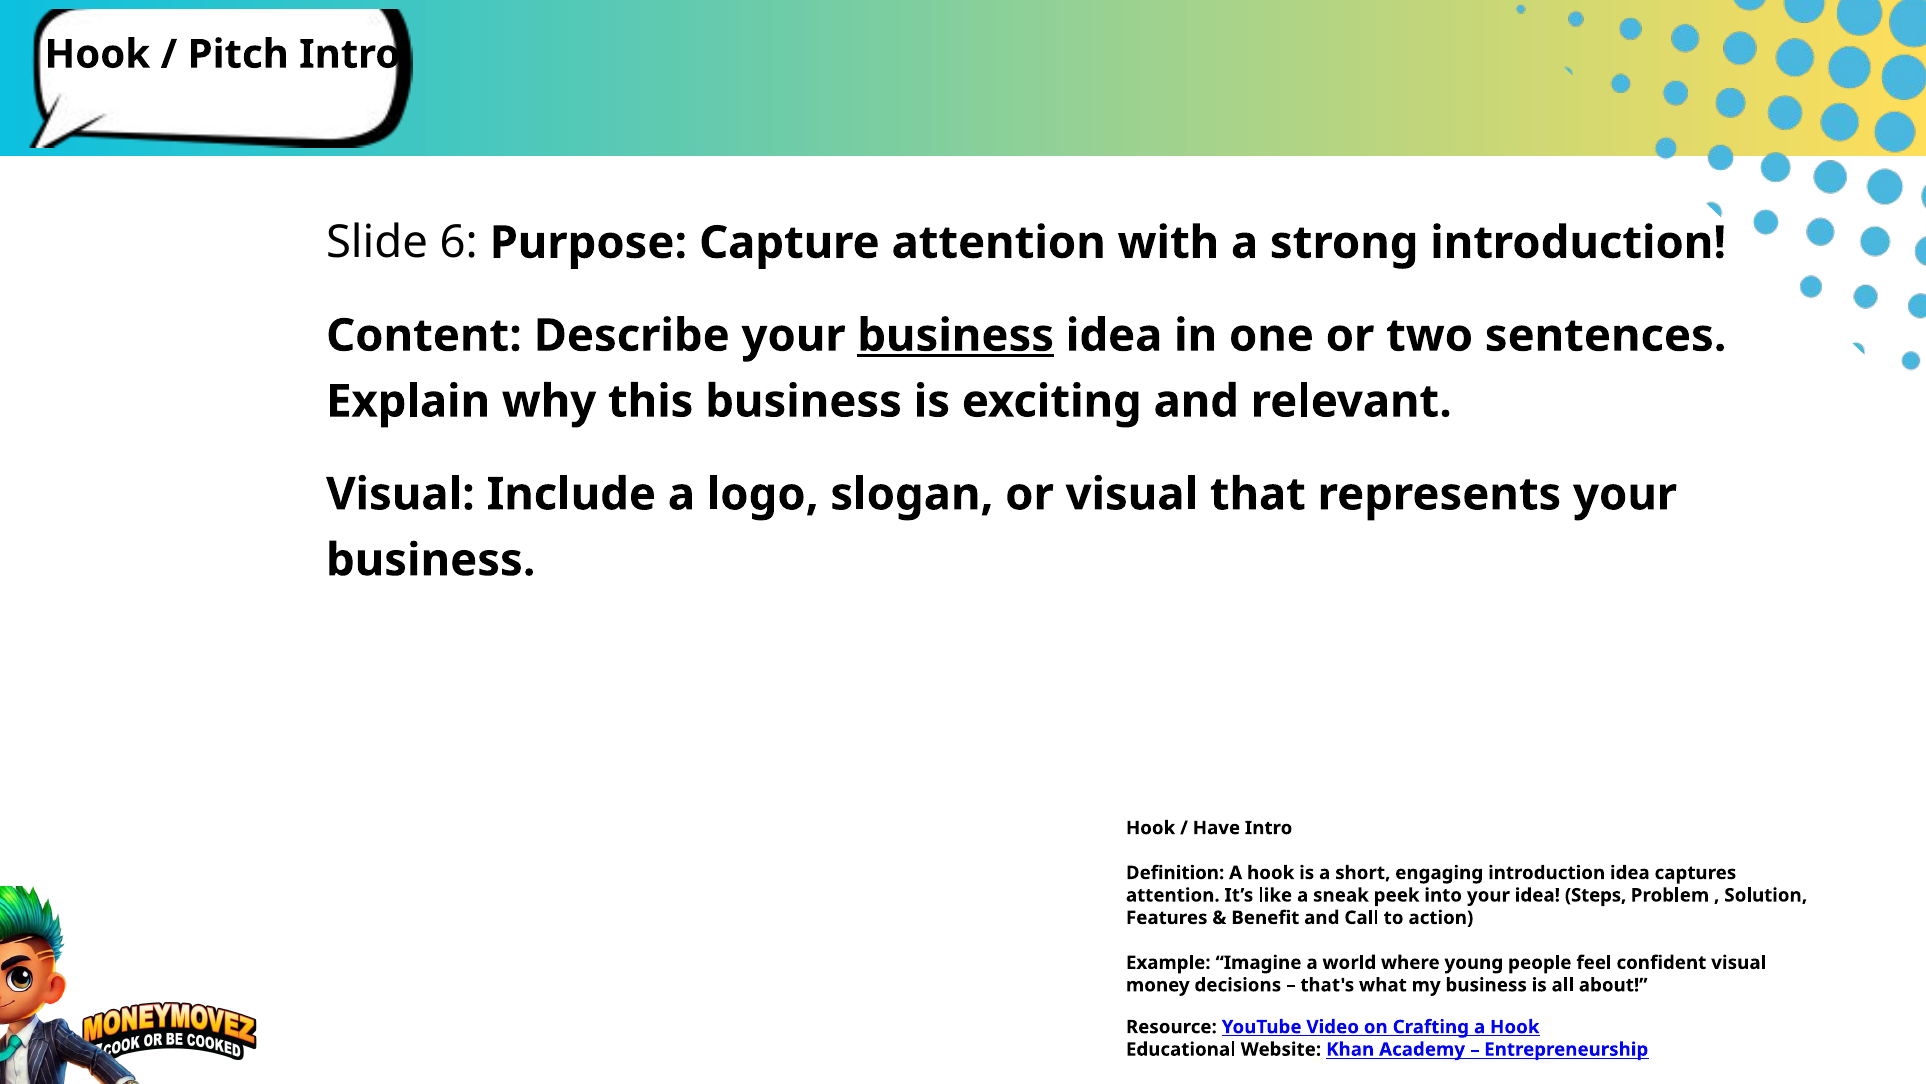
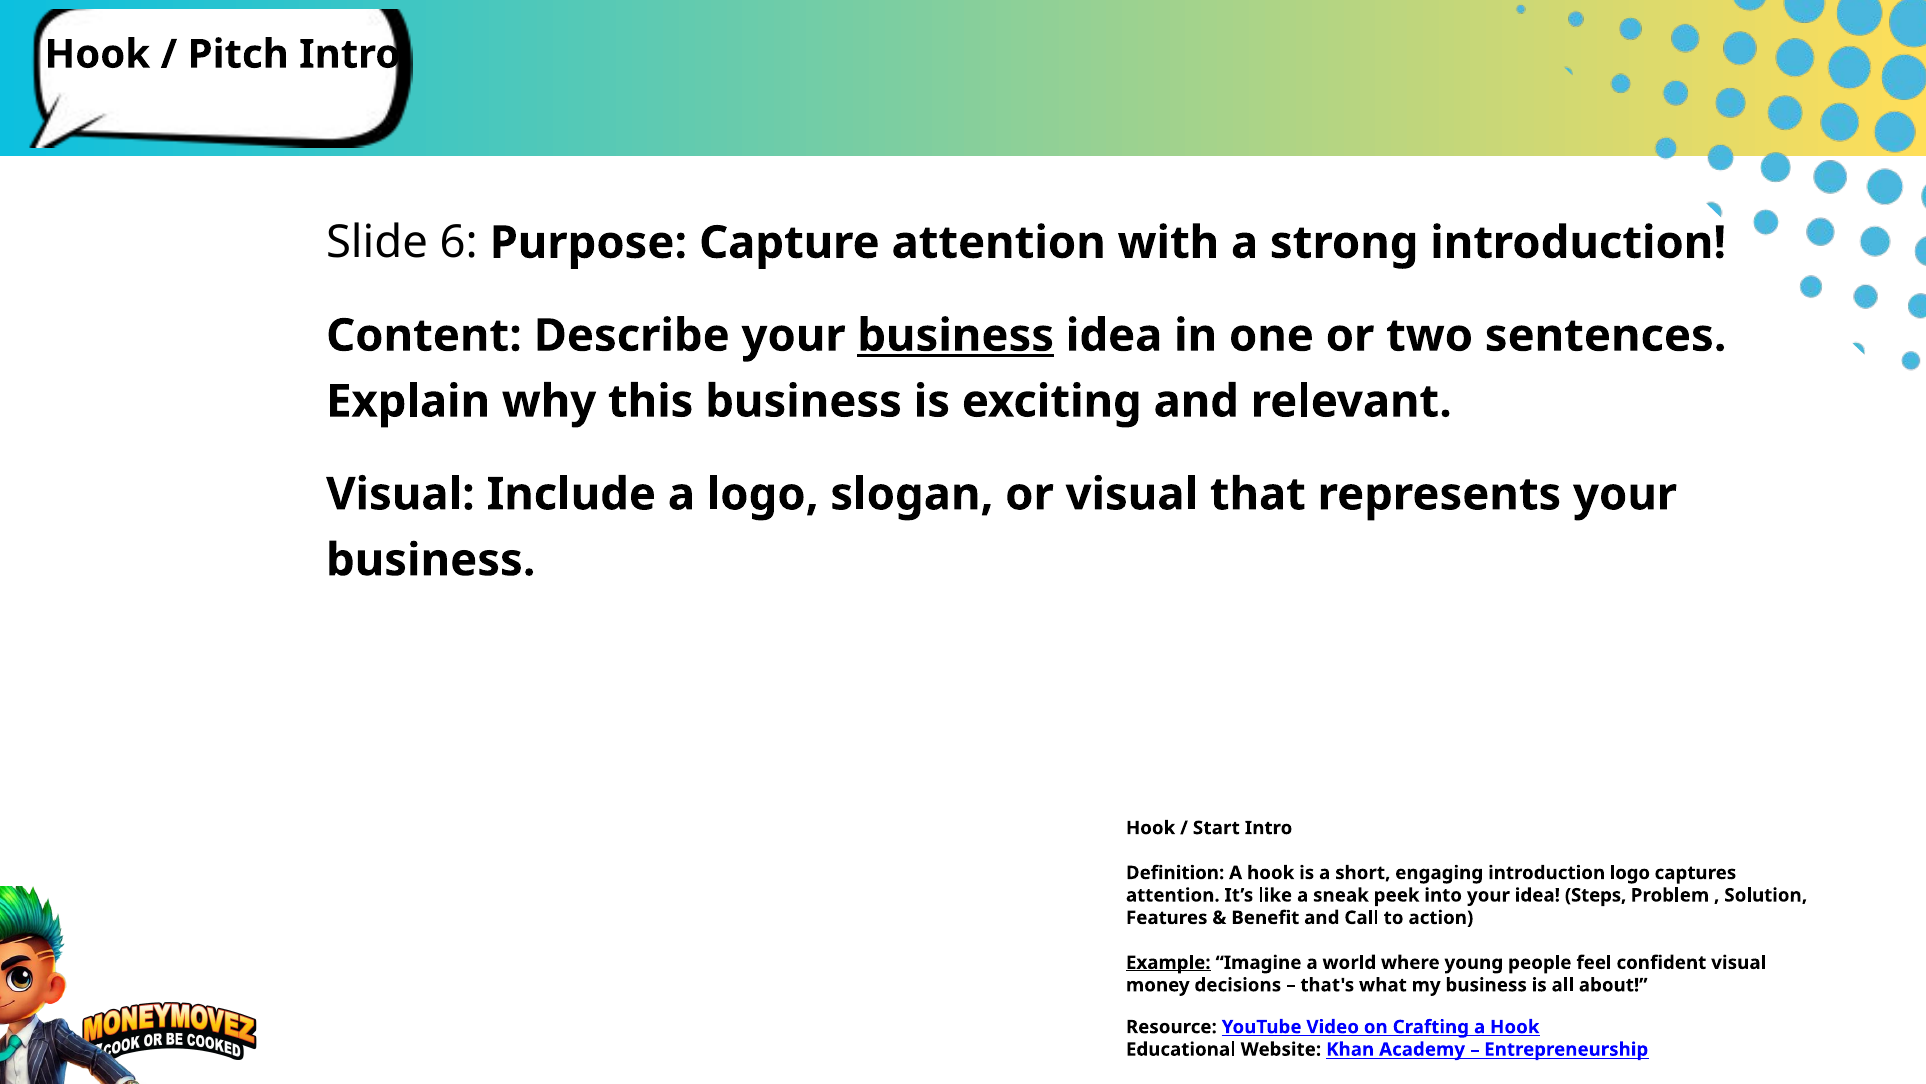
Have: Have -> Start
introduction idea: idea -> logo
Example underline: none -> present
